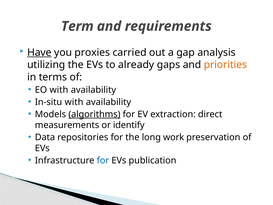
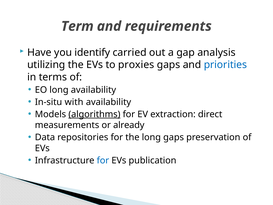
Have underline: present -> none
proxies: proxies -> identify
already: already -> proxies
priorities colour: orange -> blue
EO with: with -> long
identify: identify -> already
long work: work -> gaps
